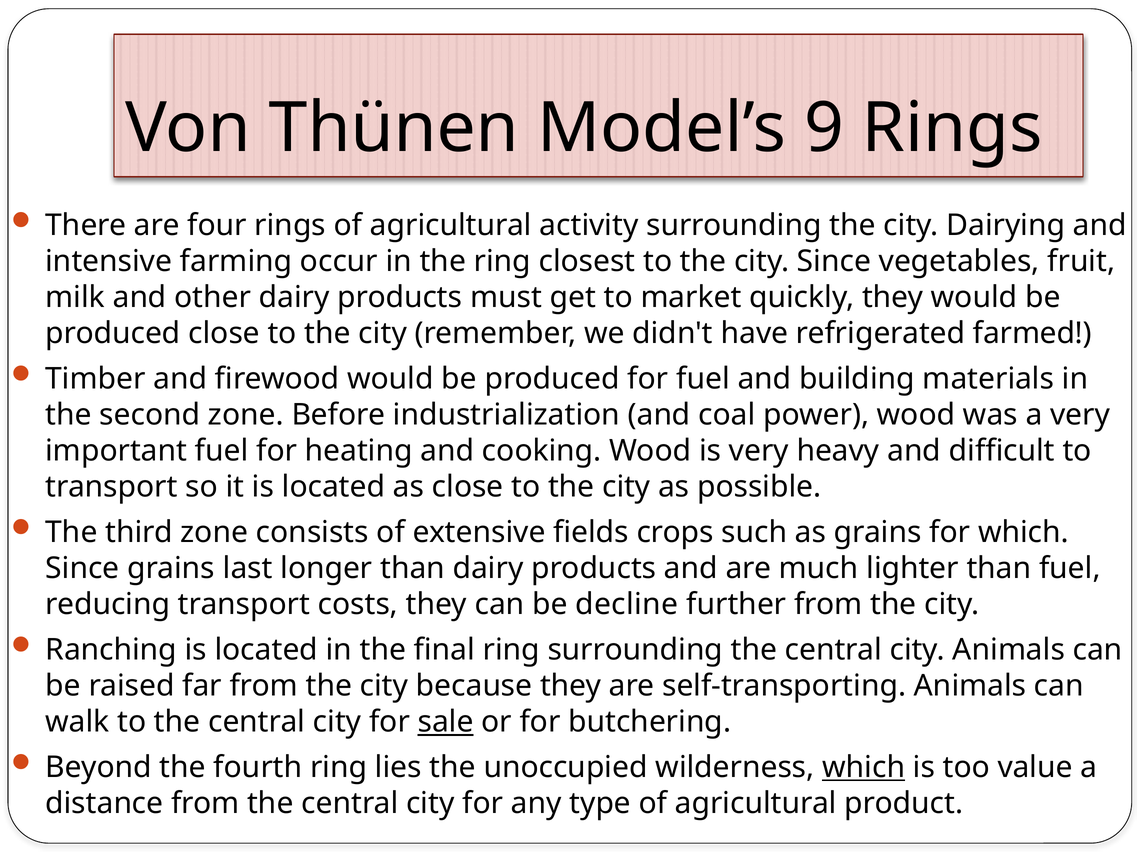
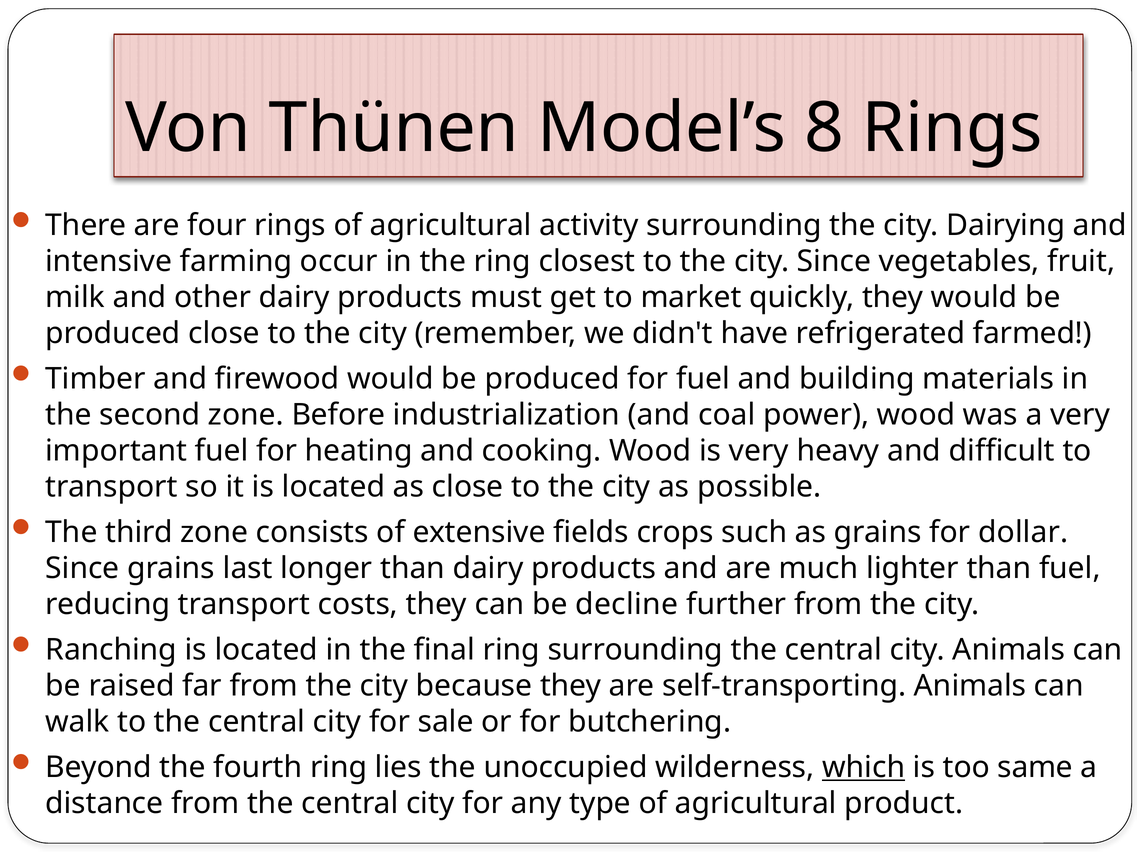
9: 9 -> 8
for which: which -> dollar
sale underline: present -> none
value: value -> same
